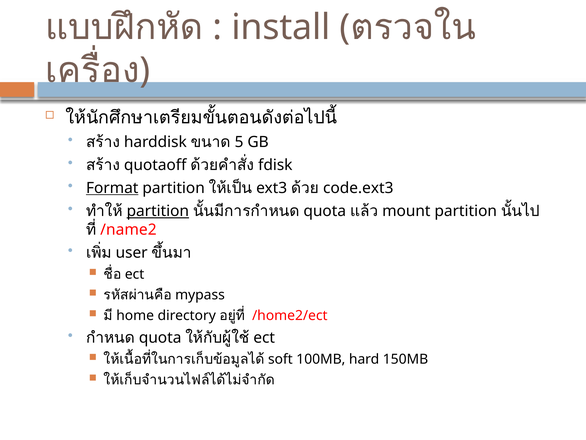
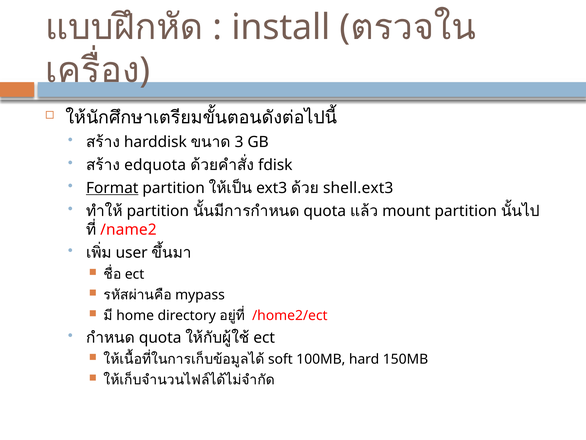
5: 5 -> 3
quotaoff: quotaoff -> edquota
code.ext3: code.ext3 -> shell.ext3
partition at (158, 211) underline: present -> none
